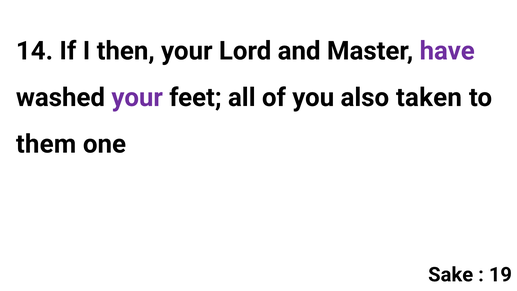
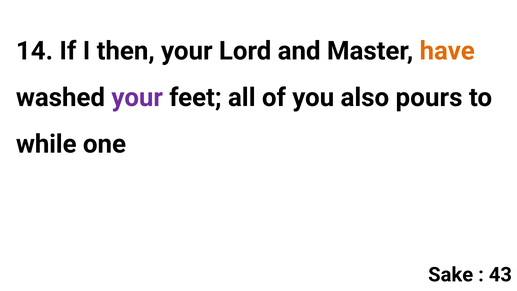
have colour: purple -> orange
taken: taken -> pours
them: them -> while
19: 19 -> 43
